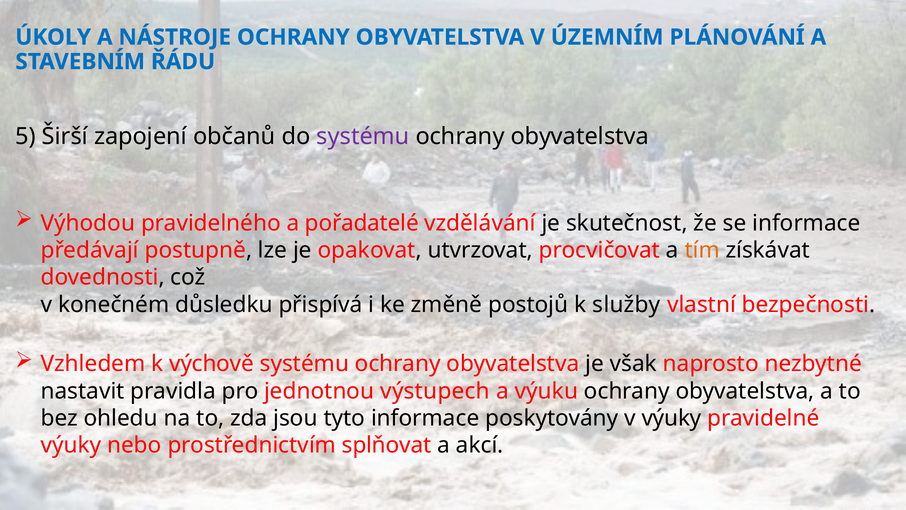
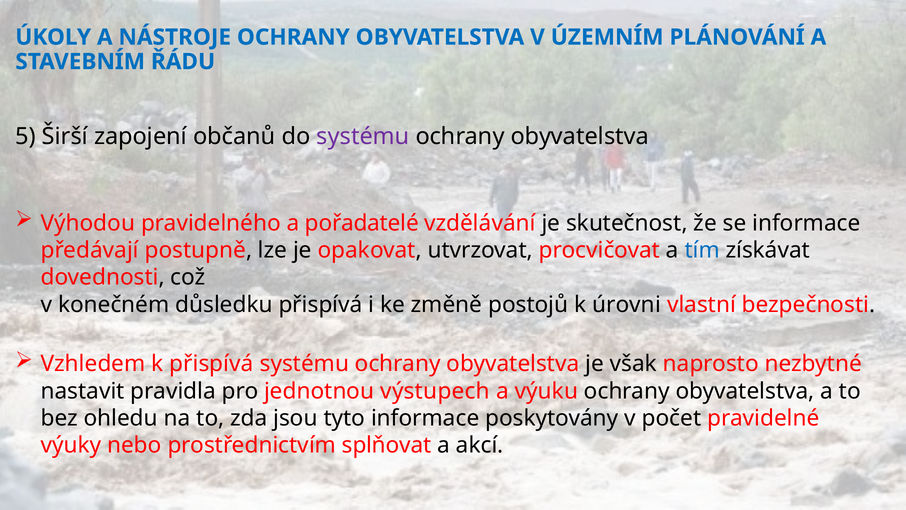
tím colour: orange -> blue
služby: služby -> úrovni
k výchově: výchově -> přispívá
v výuky: výuky -> počet
